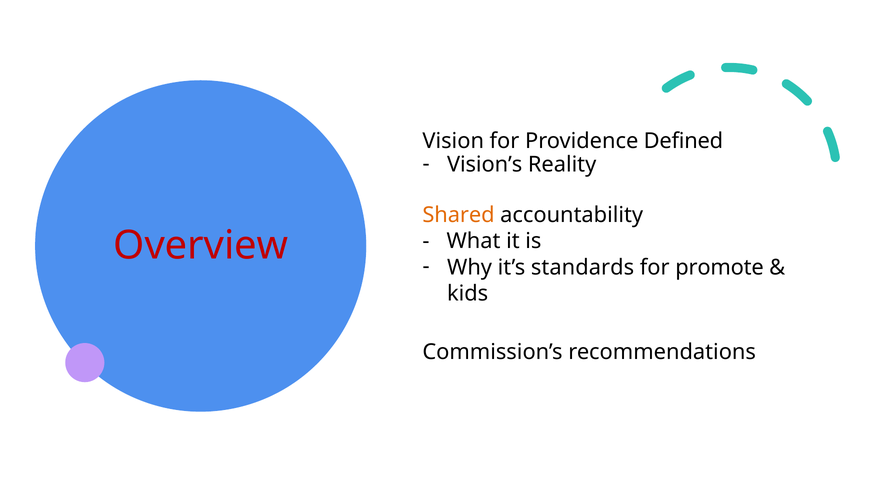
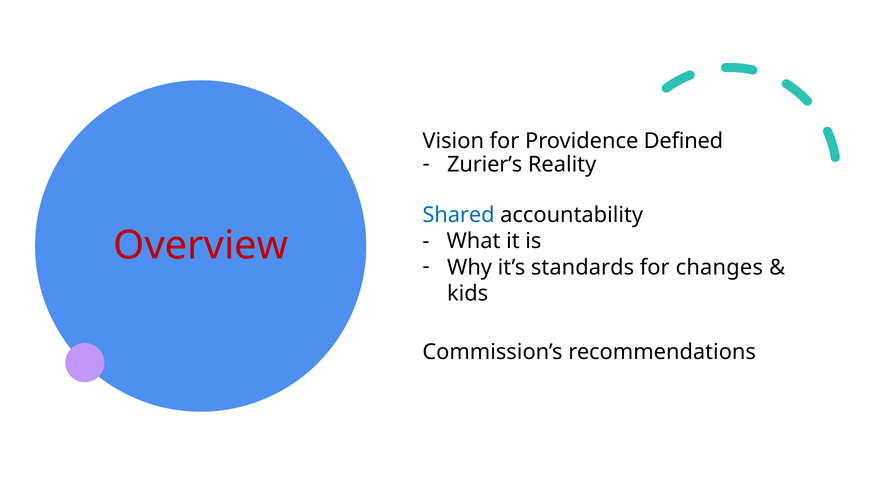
Vision’s: Vision’s -> Zurier’s
Shared colour: orange -> blue
promote: promote -> changes
